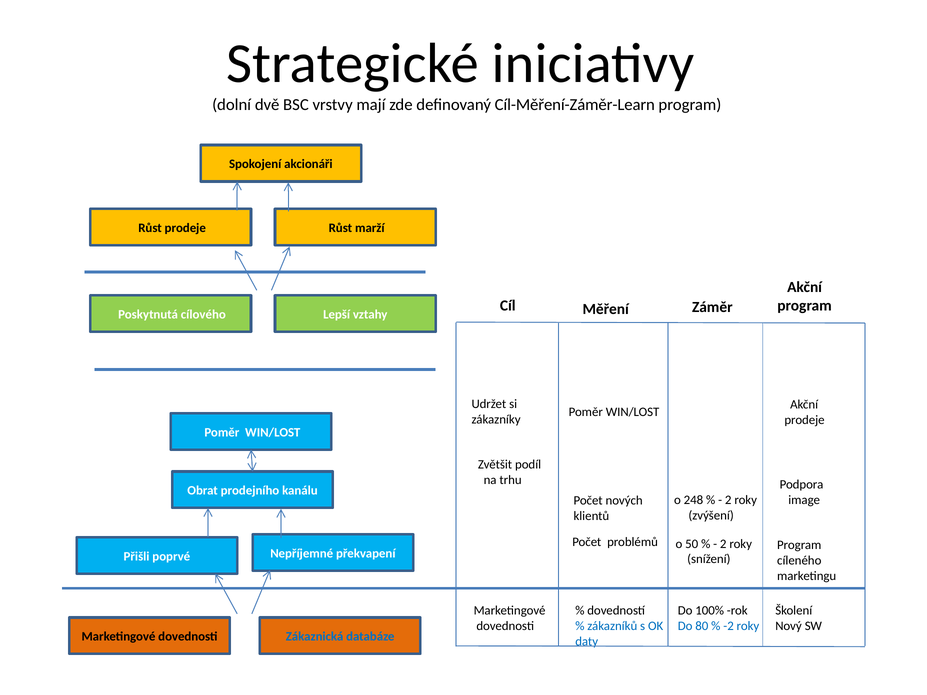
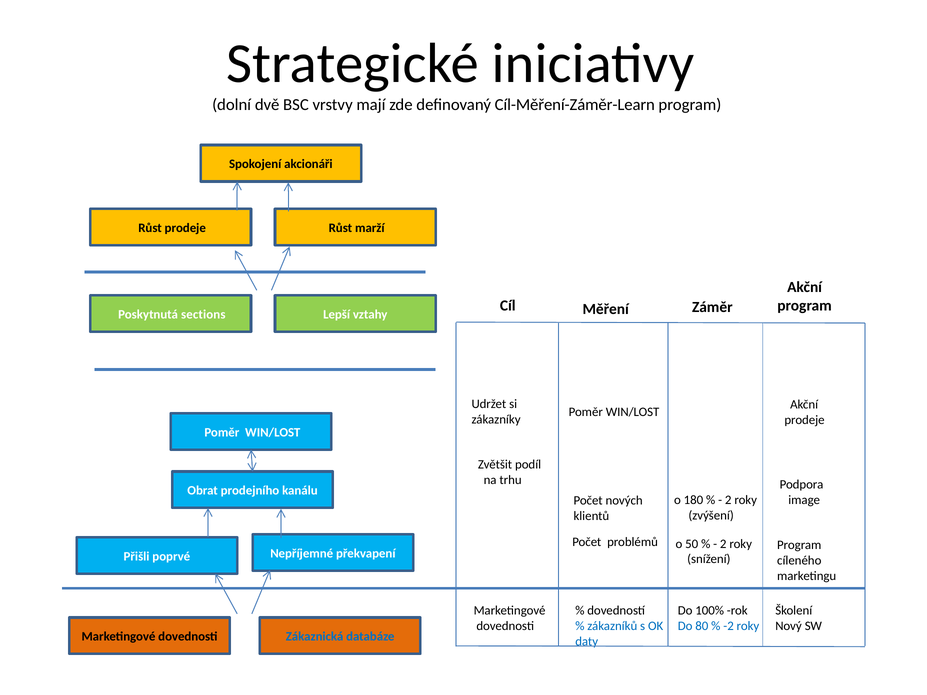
cílového: cílového -> sections
248: 248 -> 180
